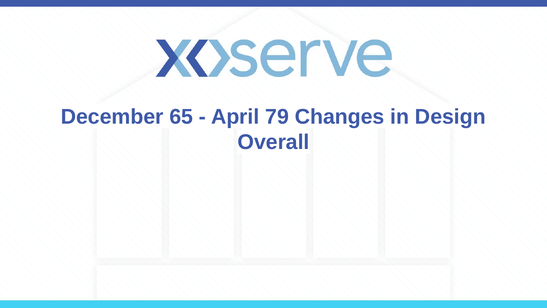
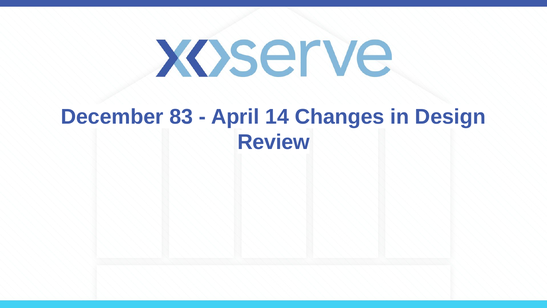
65: 65 -> 83
79: 79 -> 14
Overall: Overall -> Review
